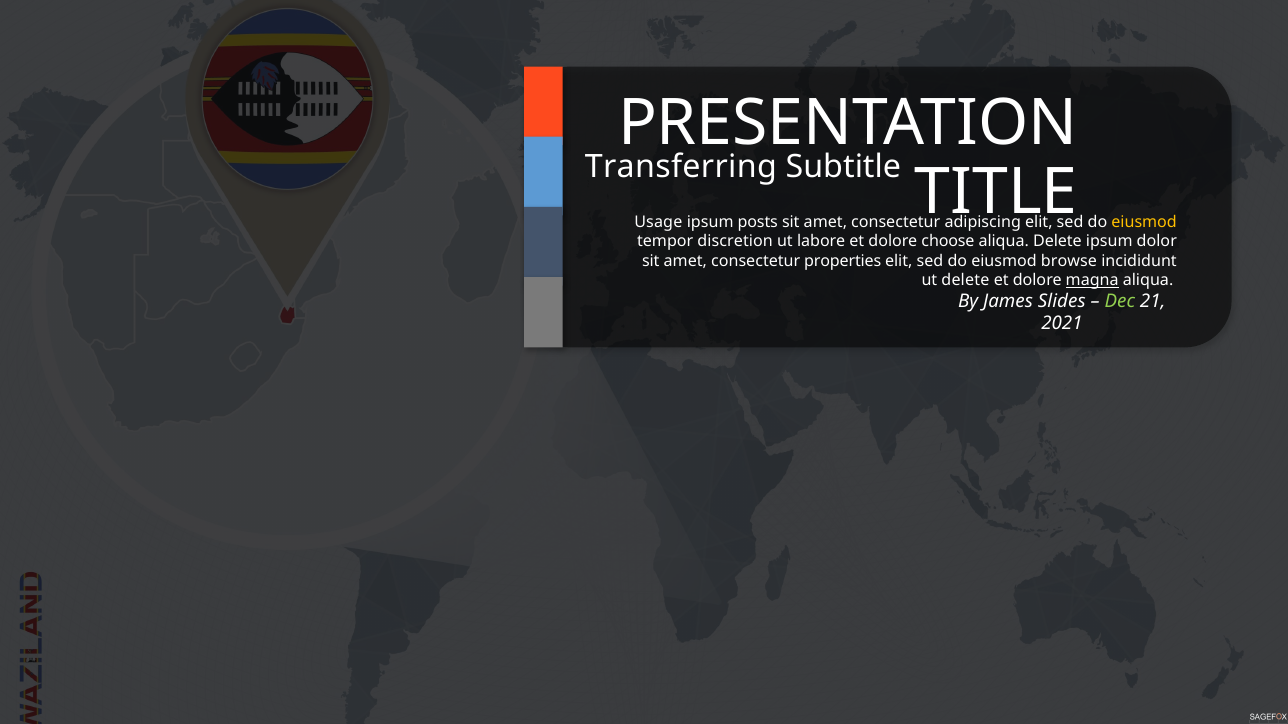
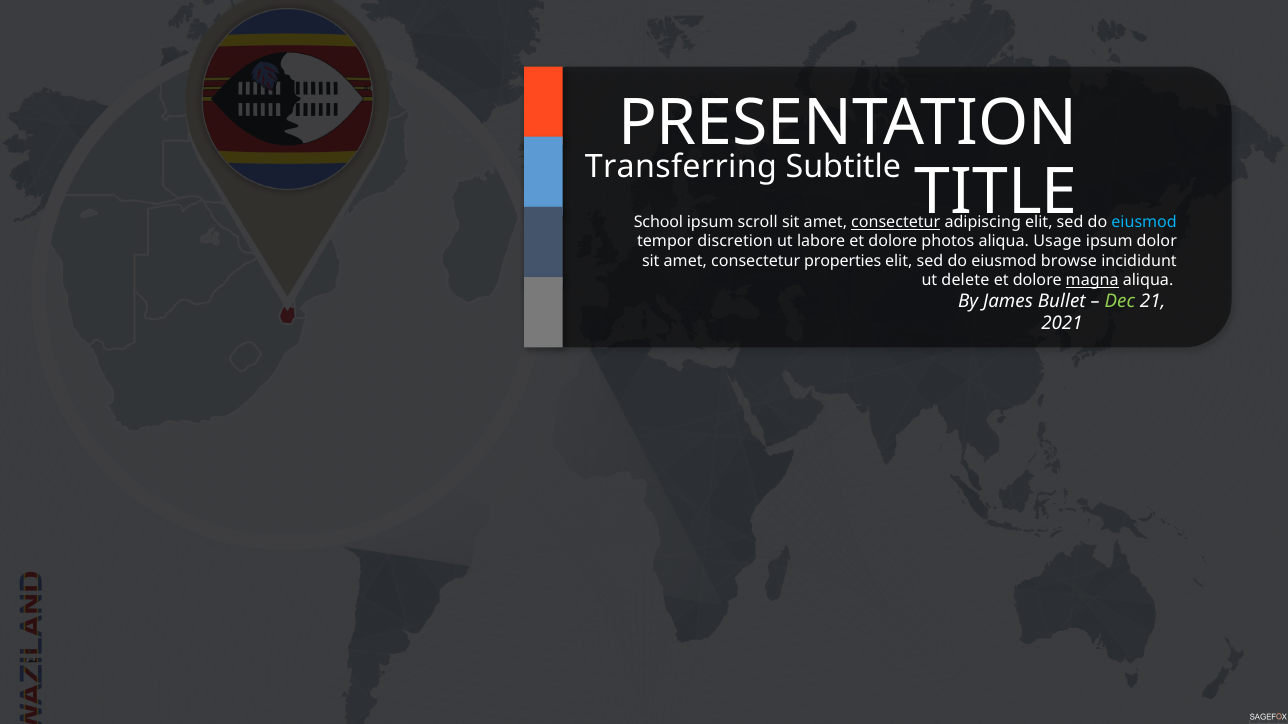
Usage: Usage -> School
posts: posts -> scroll
consectetur at (896, 222) underline: none -> present
eiusmod at (1144, 222) colour: yellow -> light blue
choose: choose -> photos
aliqua Delete: Delete -> Usage
Slides: Slides -> Bullet
